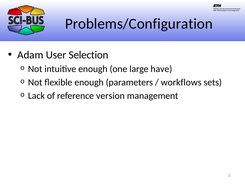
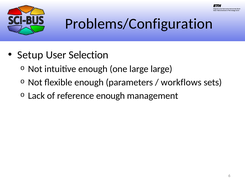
Adam: Adam -> Setup
large have: have -> large
reference version: version -> enough
